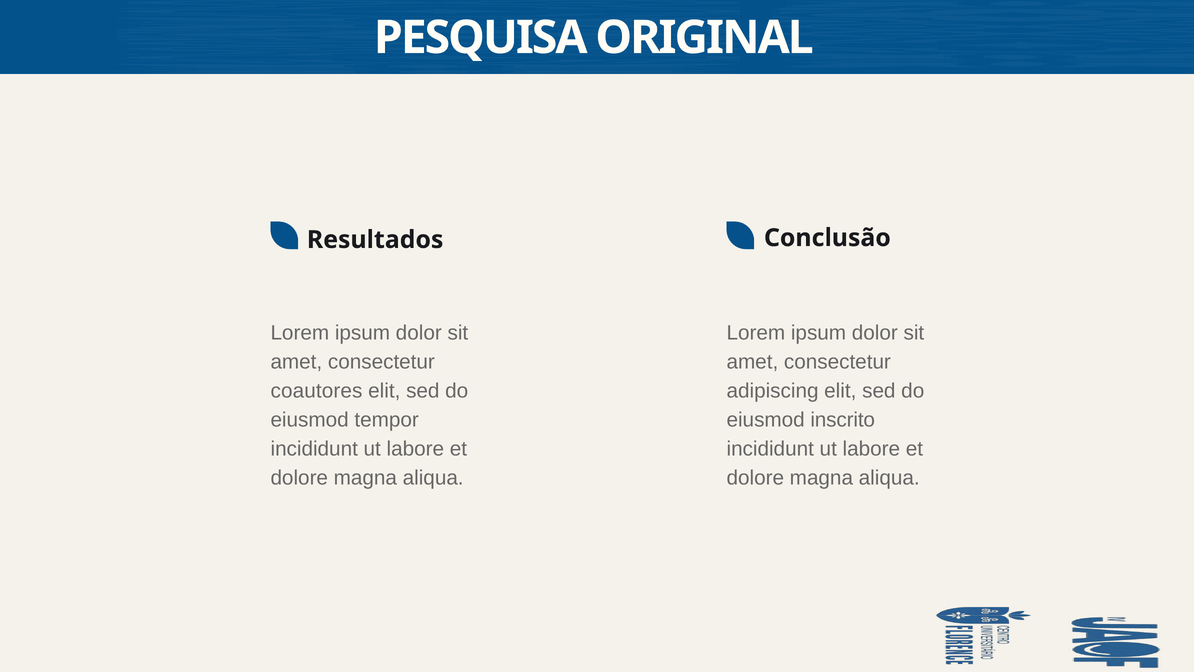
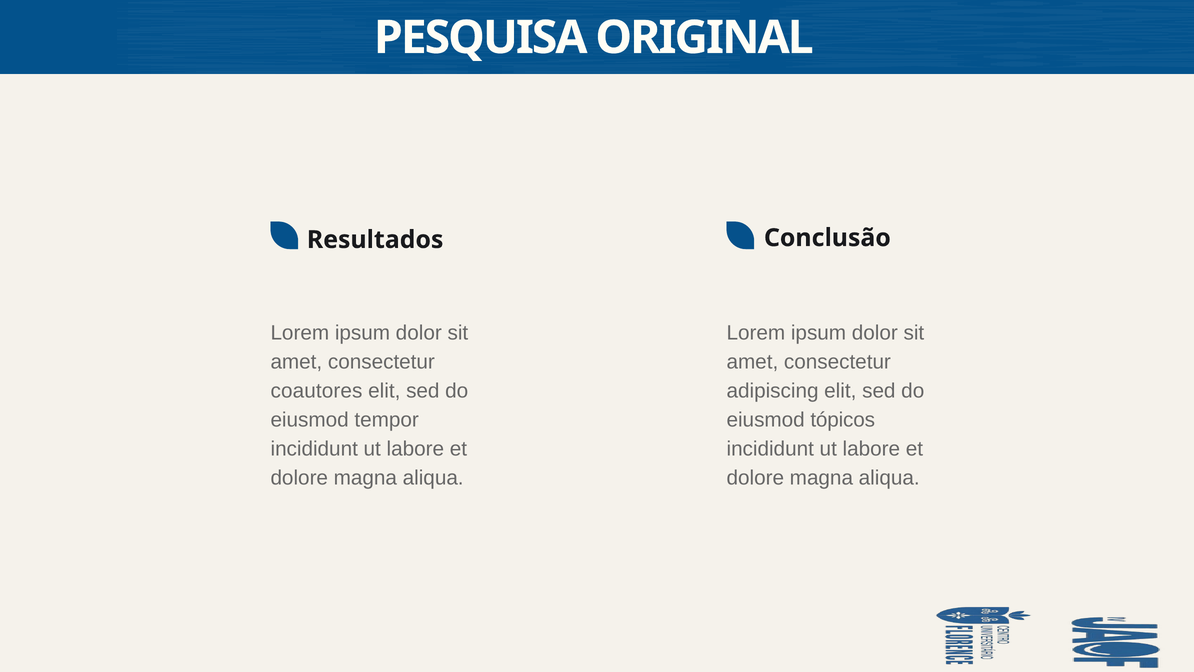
inscrito: inscrito -> tópicos
